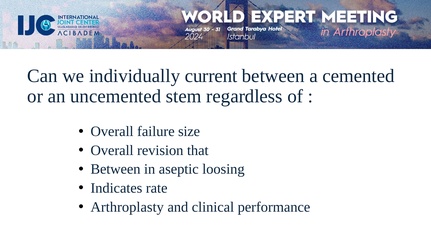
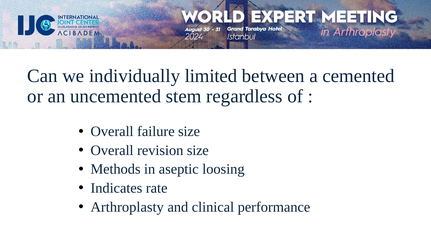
current: current -> limited
revision that: that -> size
Between at (116, 170): Between -> Methods
